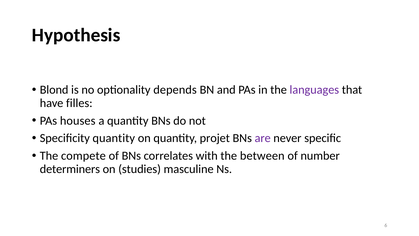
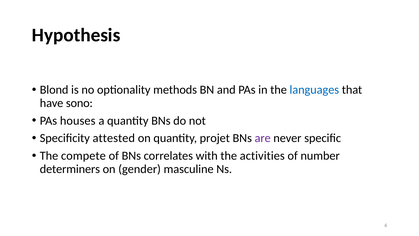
depends: depends -> methods
languages colour: purple -> blue
filles: filles -> sono
Specificity quantity: quantity -> attested
between: between -> activities
studies: studies -> gender
